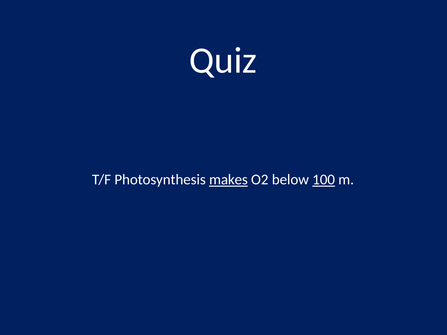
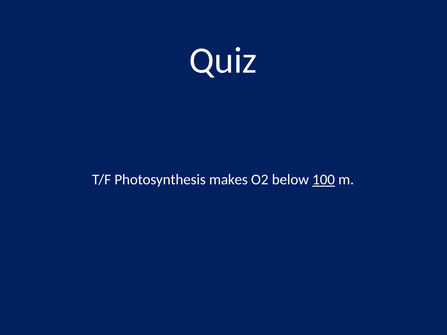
makes underline: present -> none
